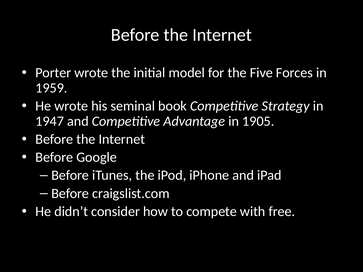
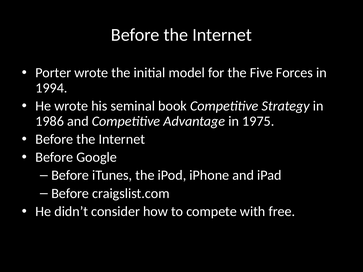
1959: 1959 -> 1994
1947: 1947 -> 1986
1905: 1905 -> 1975
